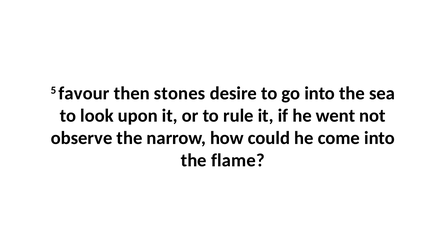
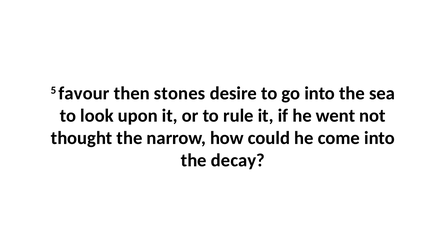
observe: observe -> thought
flame: flame -> decay
